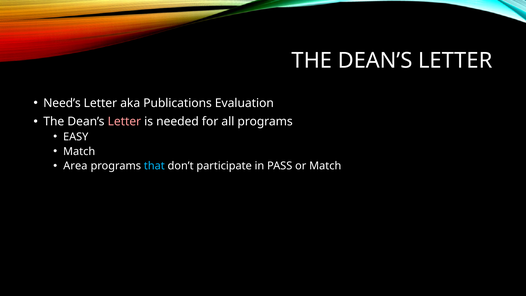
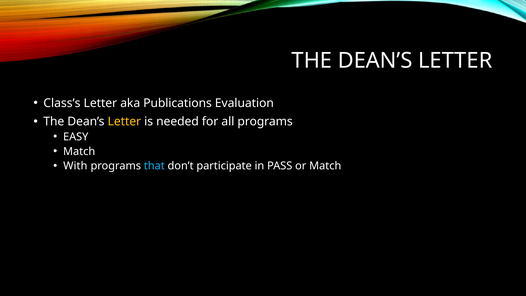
Need’s: Need’s -> Class’s
Letter at (124, 122) colour: pink -> yellow
Area: Area -> With
